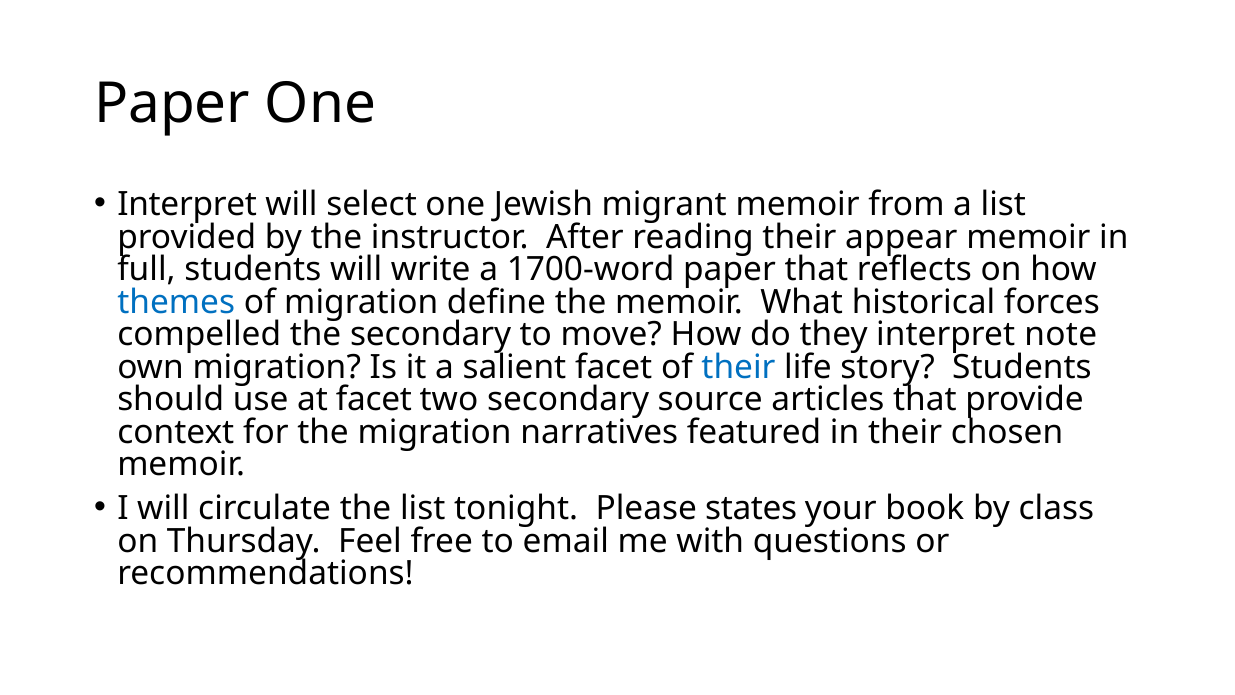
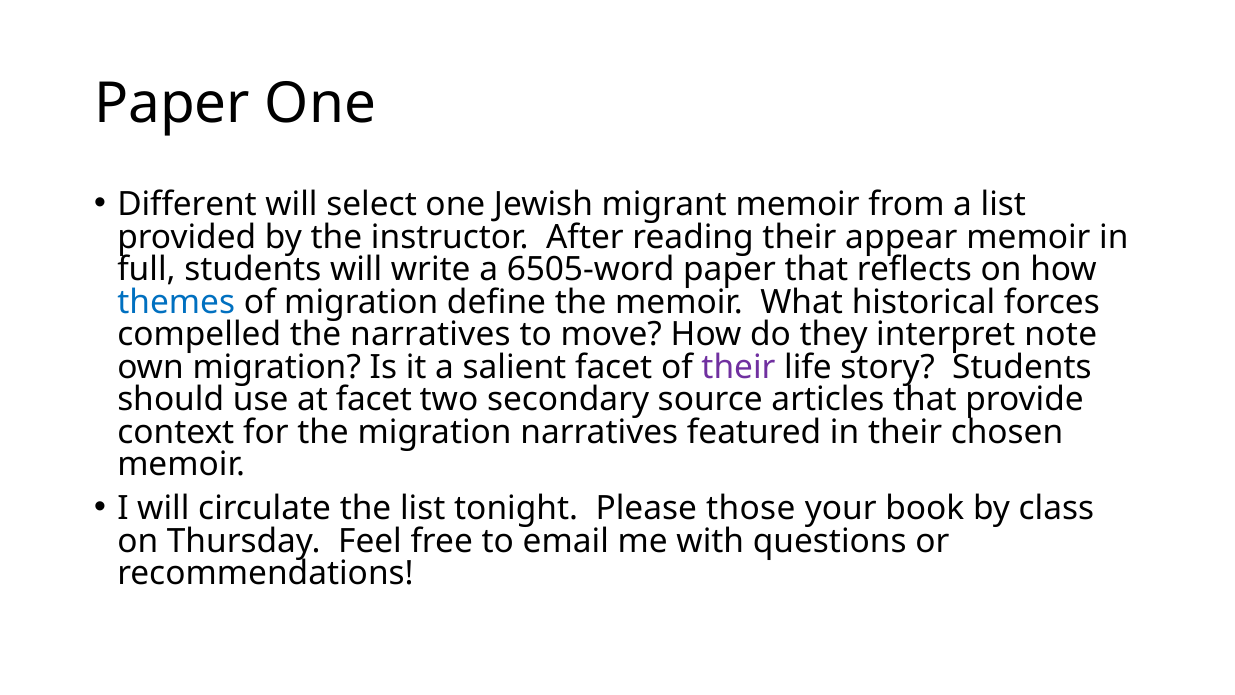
Interpret at (187, 205): Interpret -> Different
1700-word: 1700-word -> 6505-word
the secondary: secondary -> narratives
their at (738, 367) colour: blue -> purple
states: states -> those
